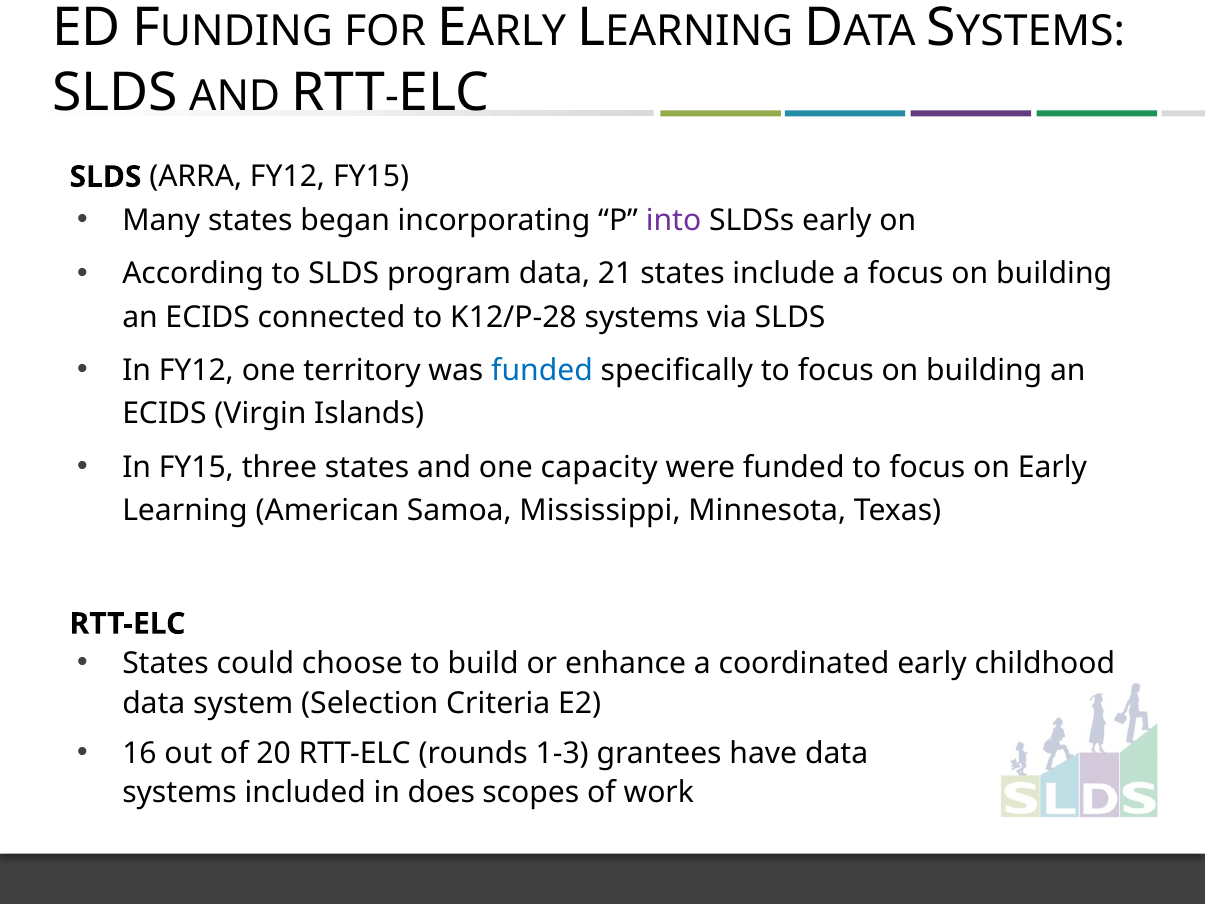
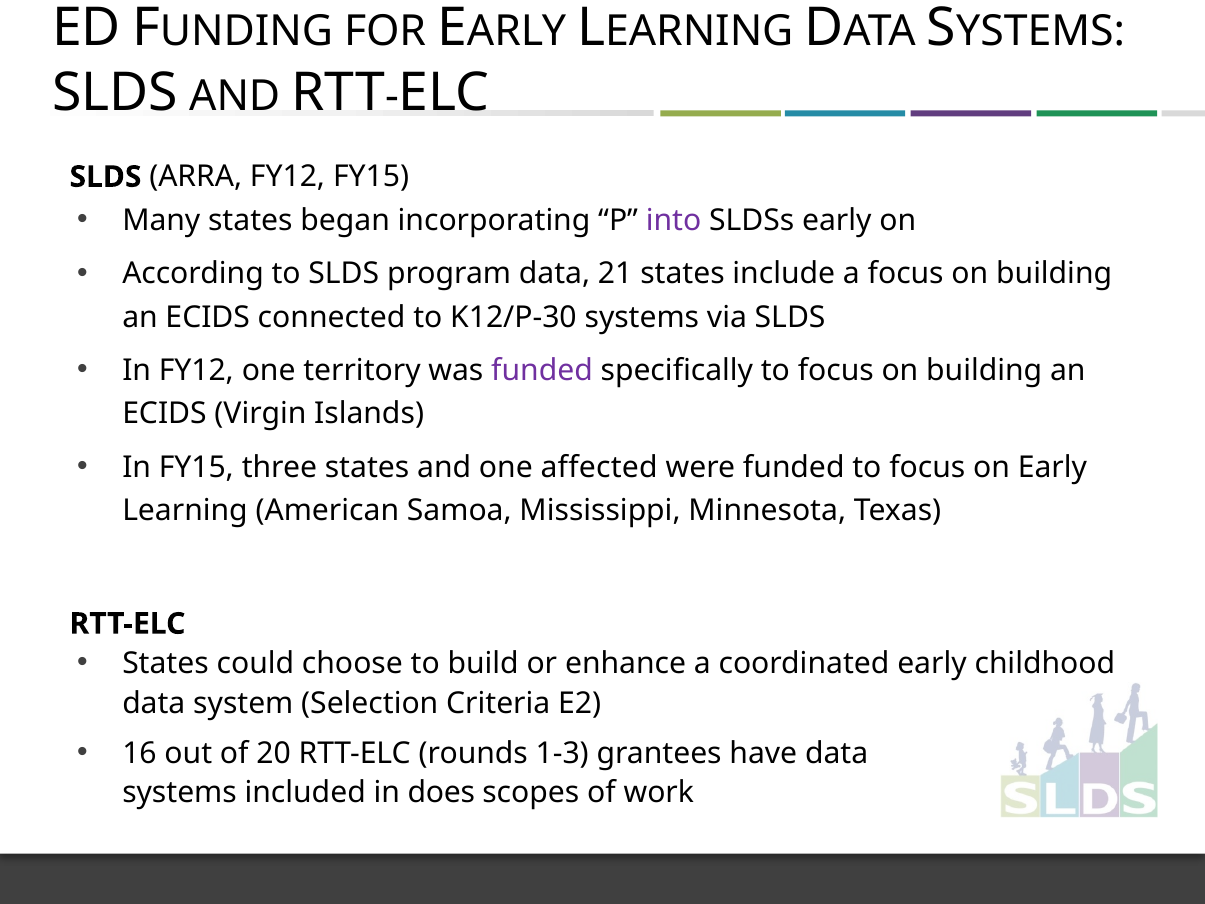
K12/P-28: K12/P-28 -> K12/P-30
funded at (542, 370) colour: blue -> purple
capacity: capacity -> affected
